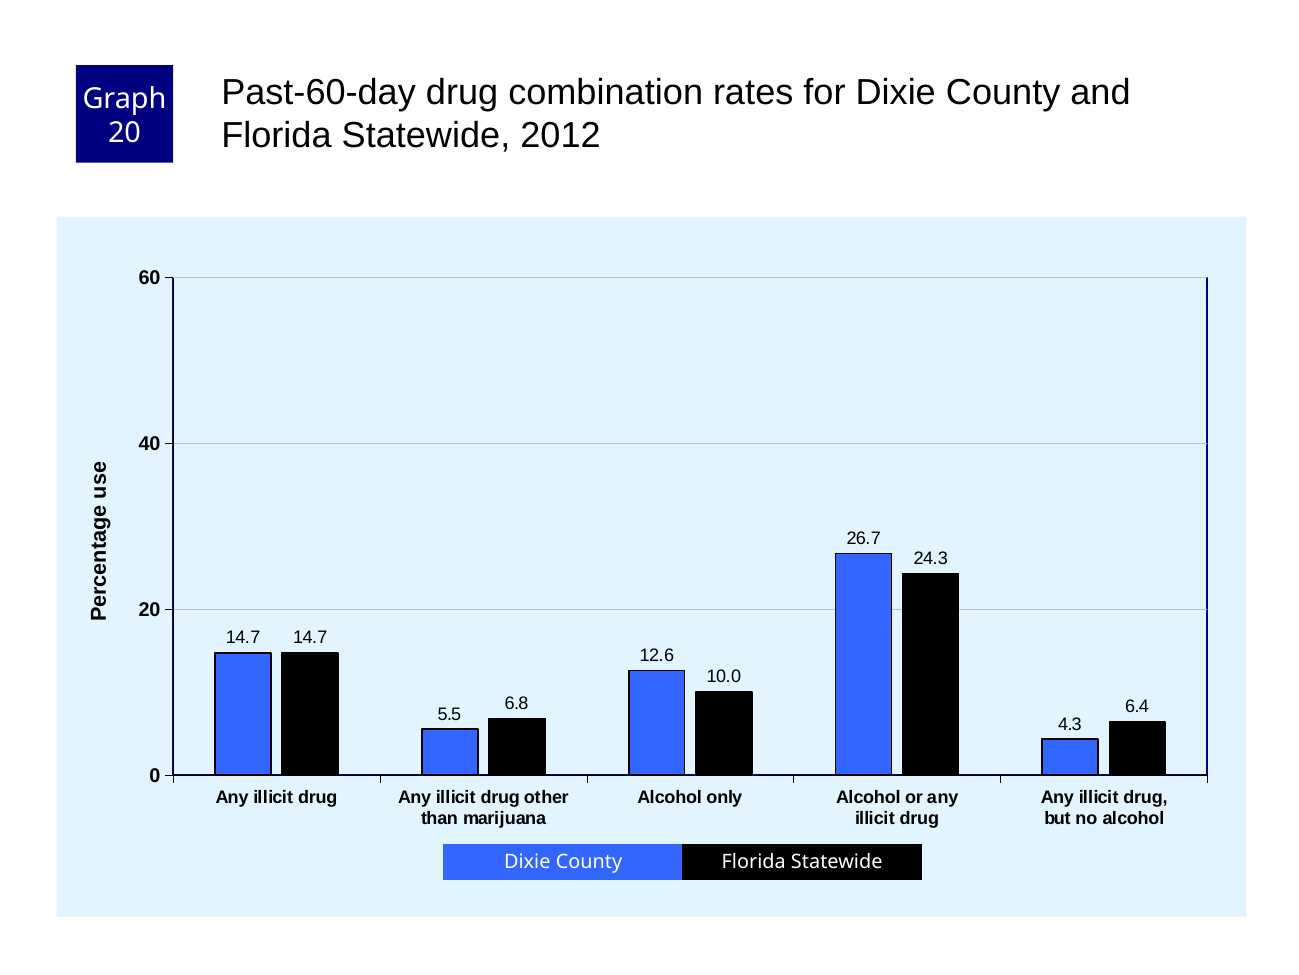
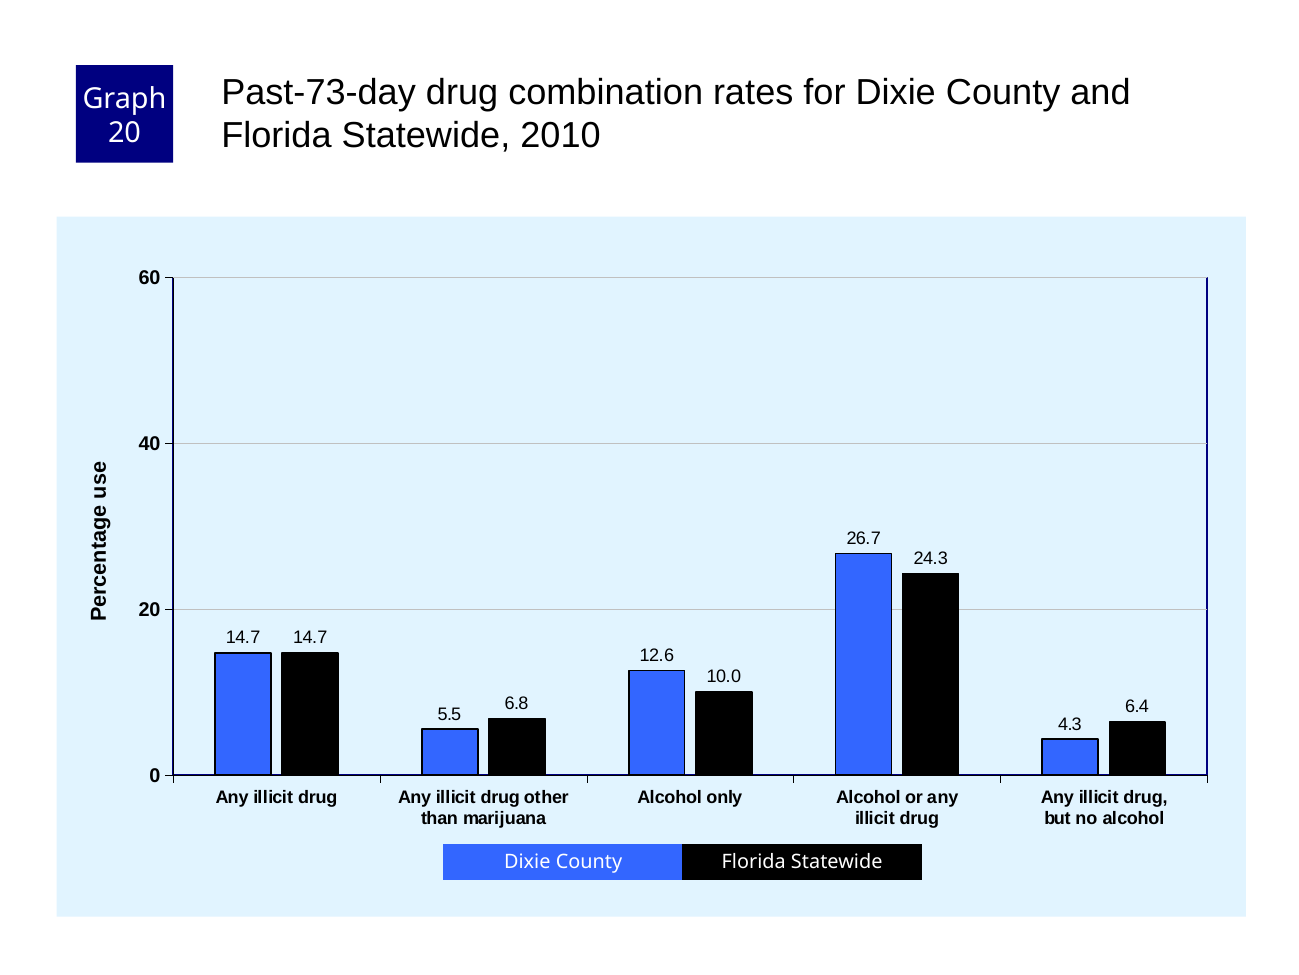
Past-60-day: Past-60-day -> Past-73-day
2012: 2012 -> 2010
